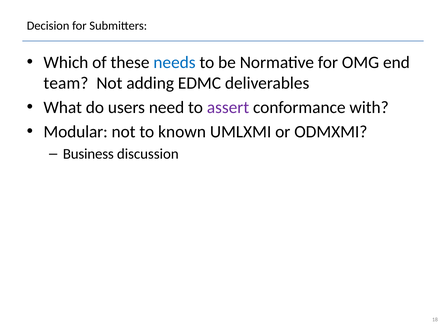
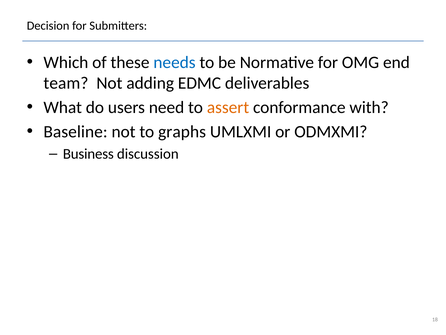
assert colour: purple -> orange
Modular: Modular -> Baseline
known: known -> graphs
